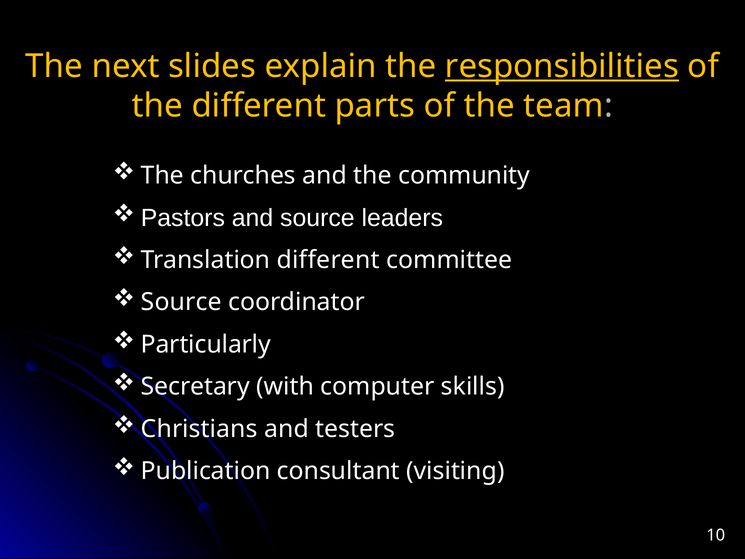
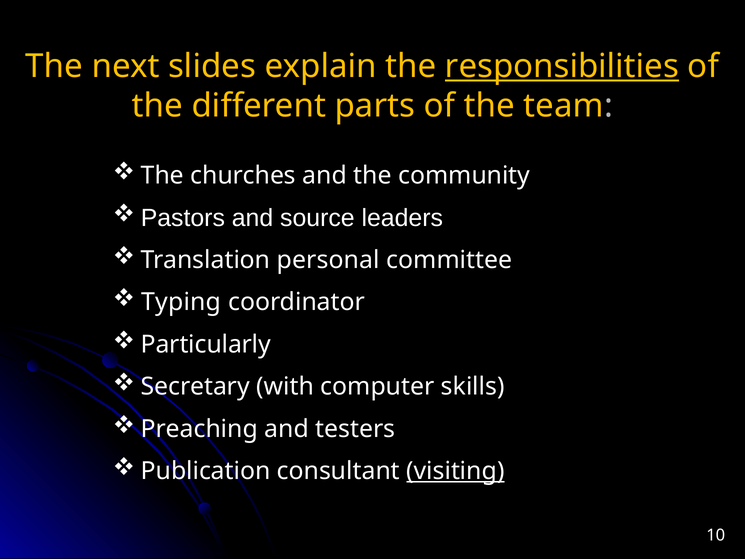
Translation different: different -> personal
Source at (181, 302): Source -> Typing
Christians: Christians -> Preaching
visiting underline: none -> present
